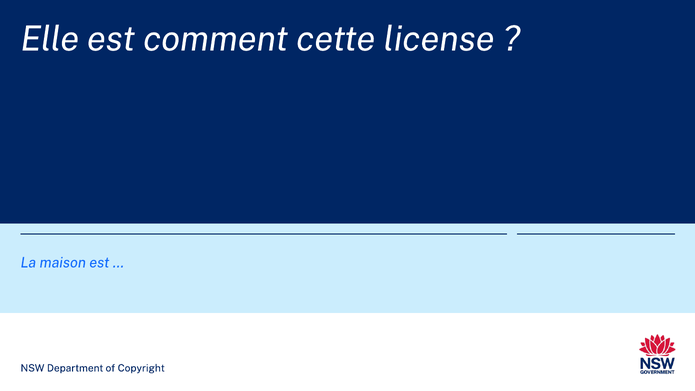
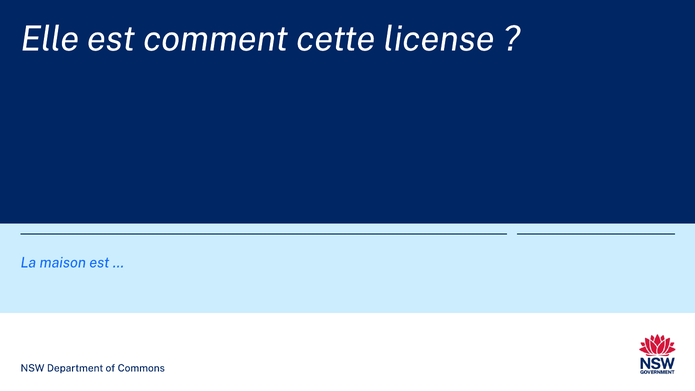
Copyright: Copyright -> Commons
